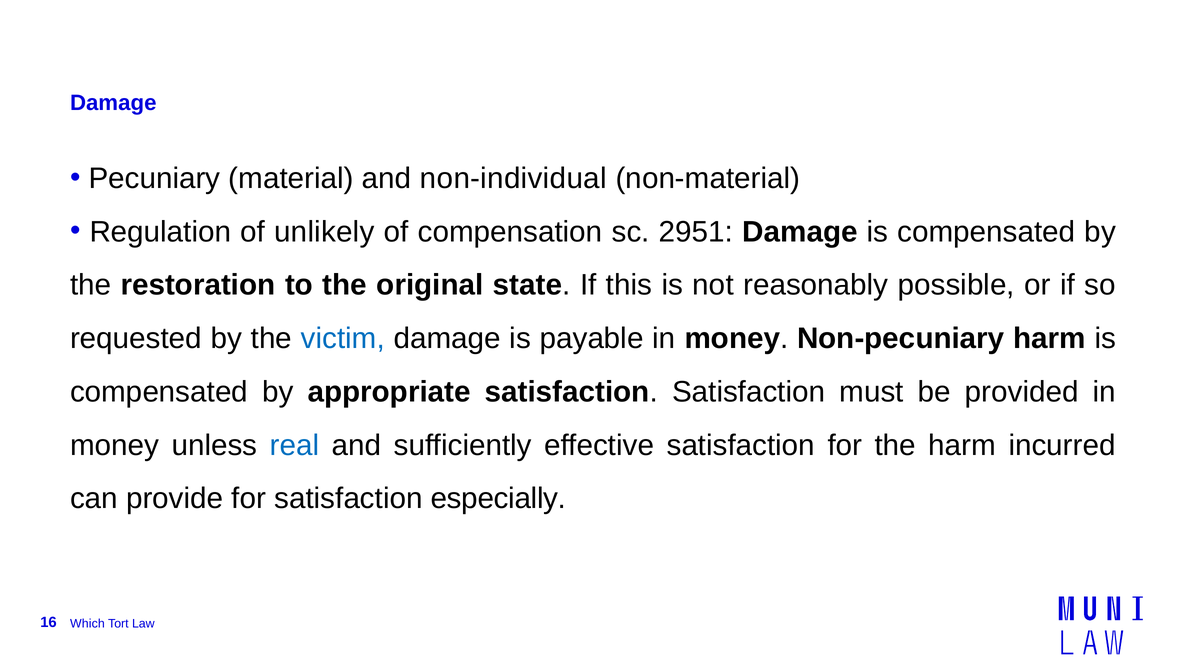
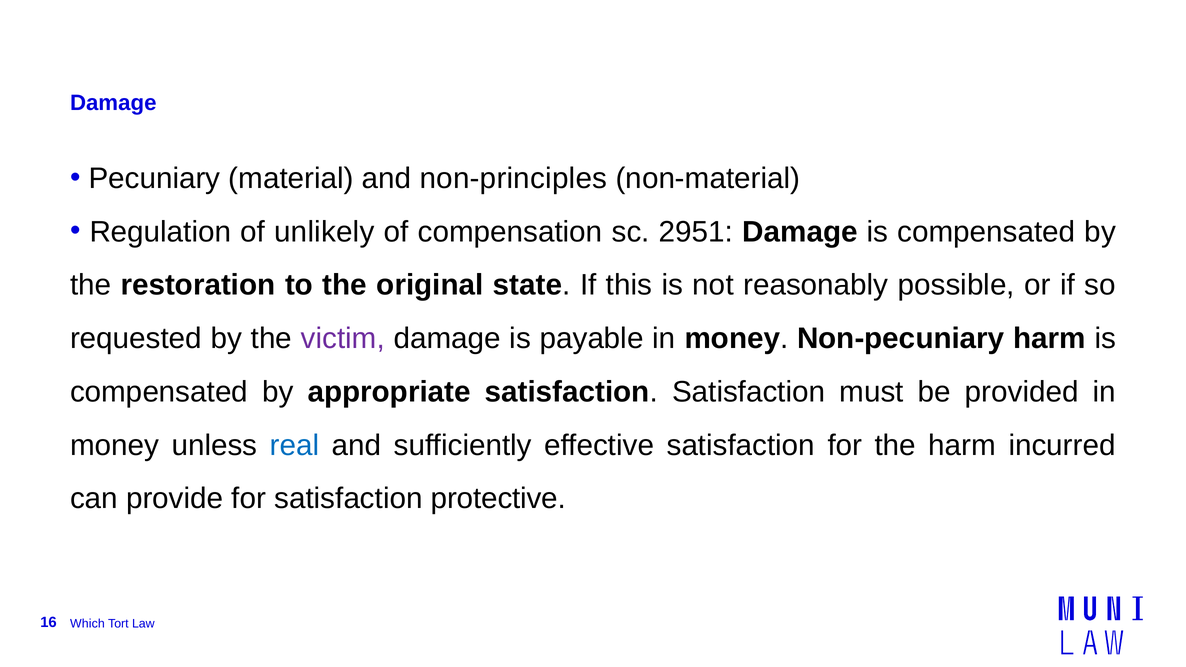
non-individual: non-individual -> non-principles
victim colour: blue -> purple
especially: especially -> protective
